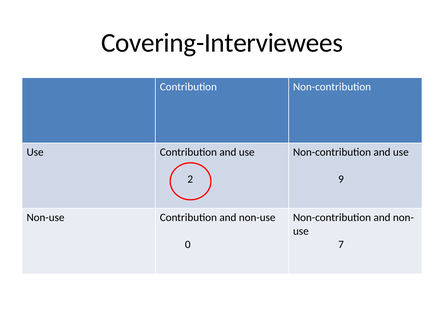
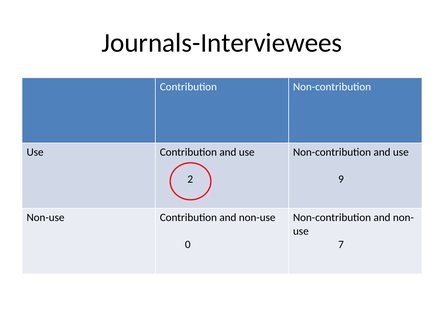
Covering-Interviewees: Covering-Interviewees -> Journals-Interviewees
